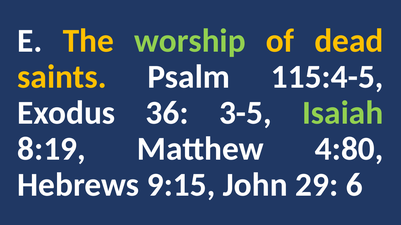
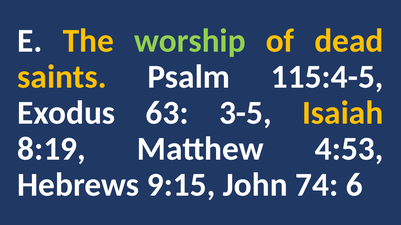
36: 36 -> 63
Isaiah colour: light green -> yellow
4:80: 4:80 -> 4:53
29: 29 -> 74
